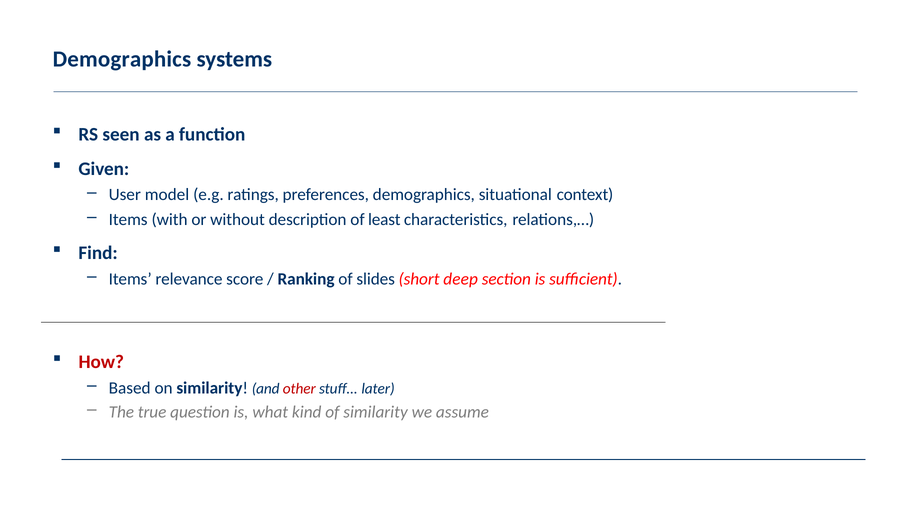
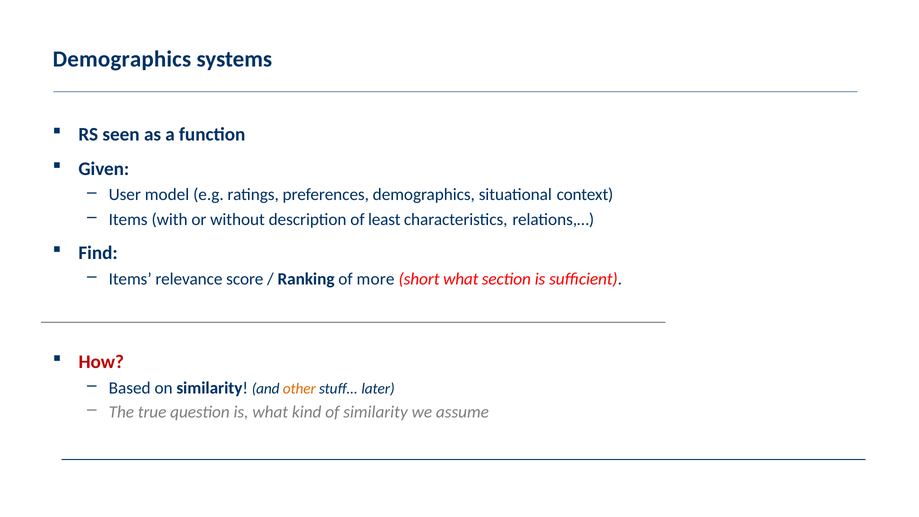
slides: slides -> more
short deep: deep -> what
other colour: red -> orange
